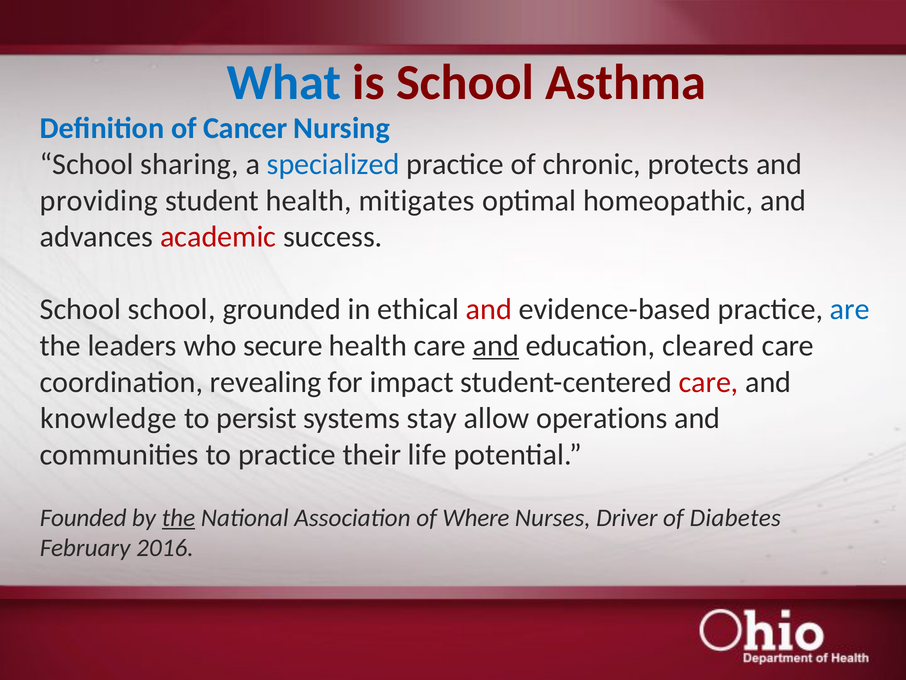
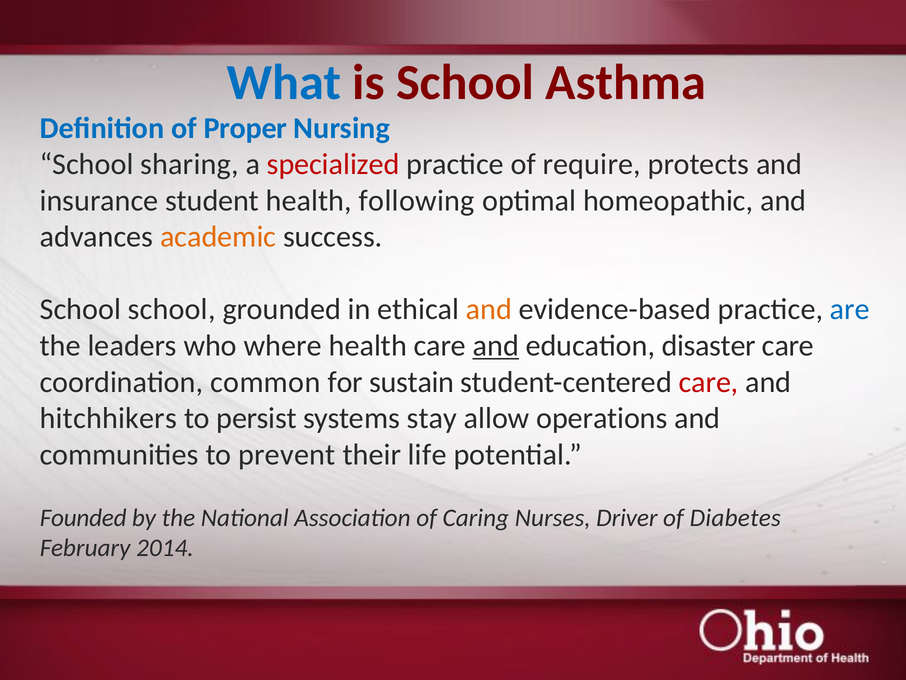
Cancer: Cancer -> Proper
specialized colour: blue -> red
chronic: chronic -> require
providing: providing -> insurance
mitigates: mitigates -> following
academic colour: red -> orange
and at (489, 309) colour: red -> orange
secure: secure -> where
cleared: cleared -> disaster
revealing: revealing -> common
impact: impact -> sustain
knowledge: knowledge -> hitchhikers
to practice: practice -> prevent
the at (178, 517) underline: present -> none
Where: Where -> Caring
2016: 2016 -> 2014
